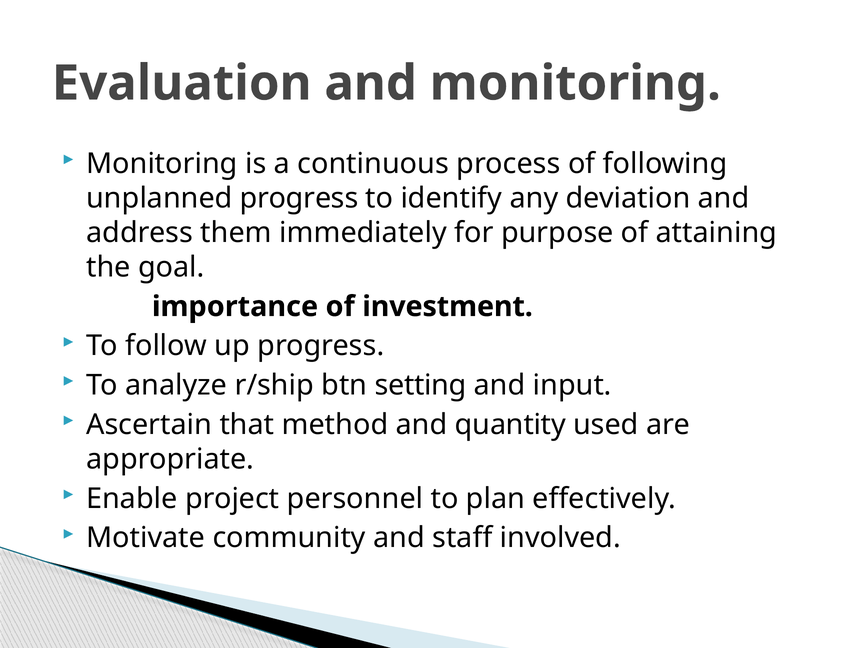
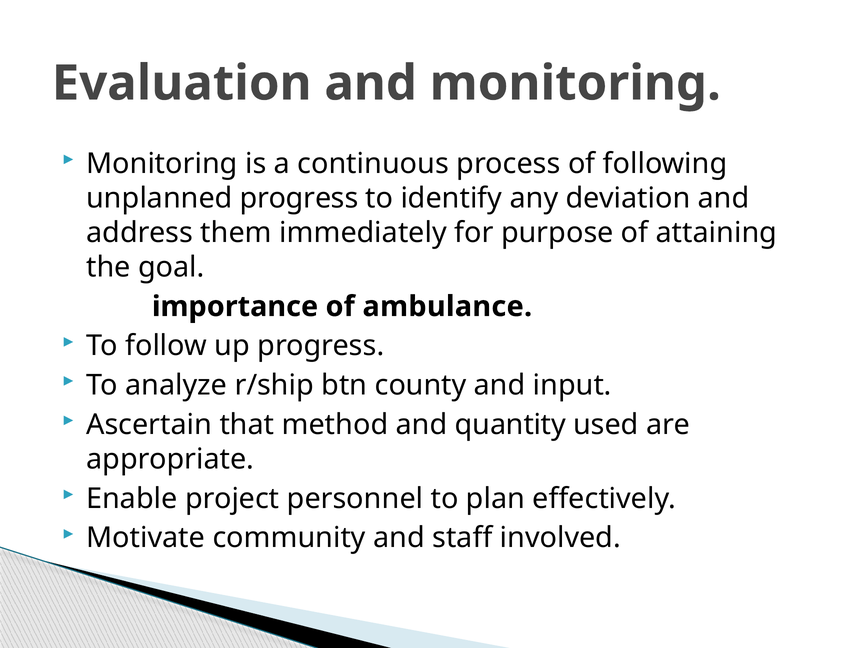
investment: investment -> ambulance
setting: setting -> county
